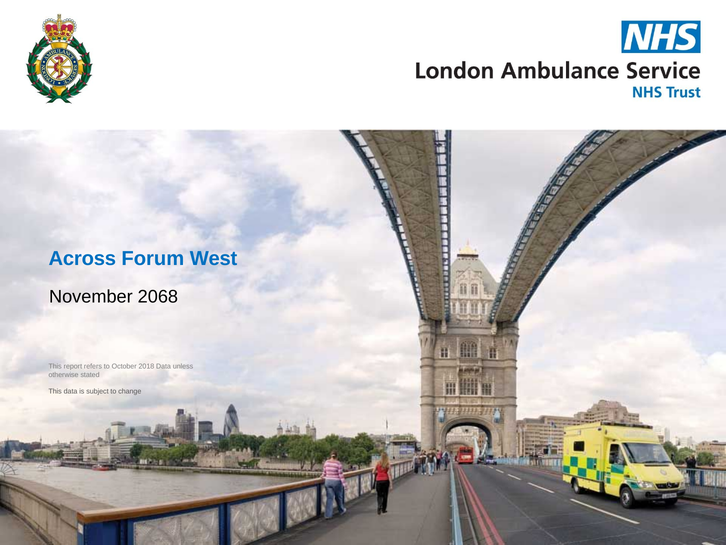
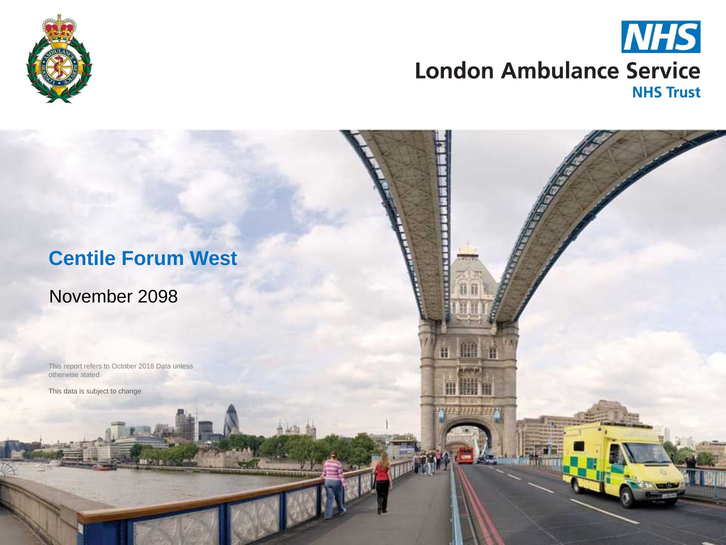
Across: Across -> Centile
2068: 2068 -> 2098
